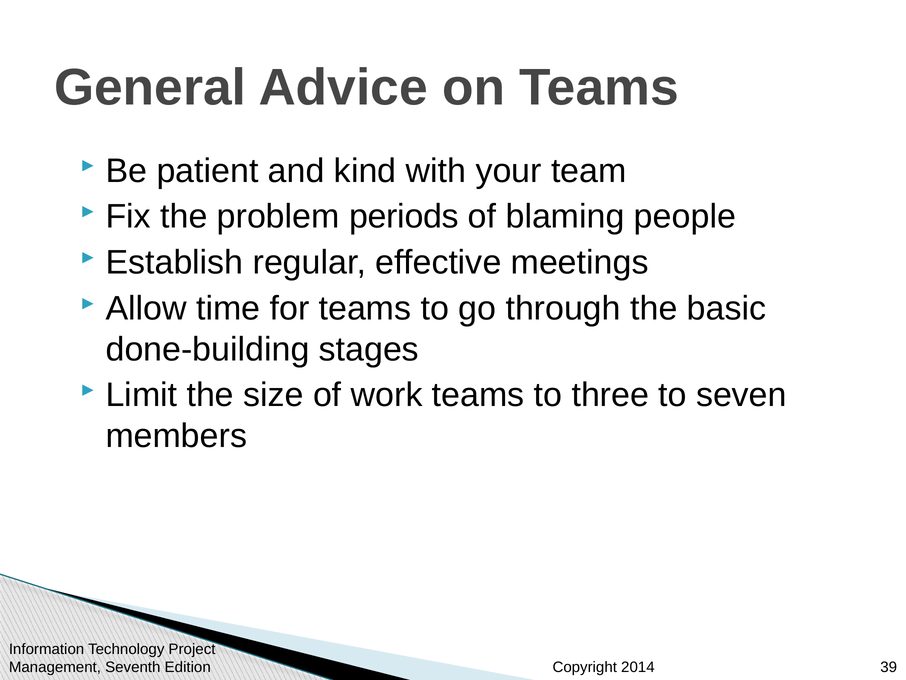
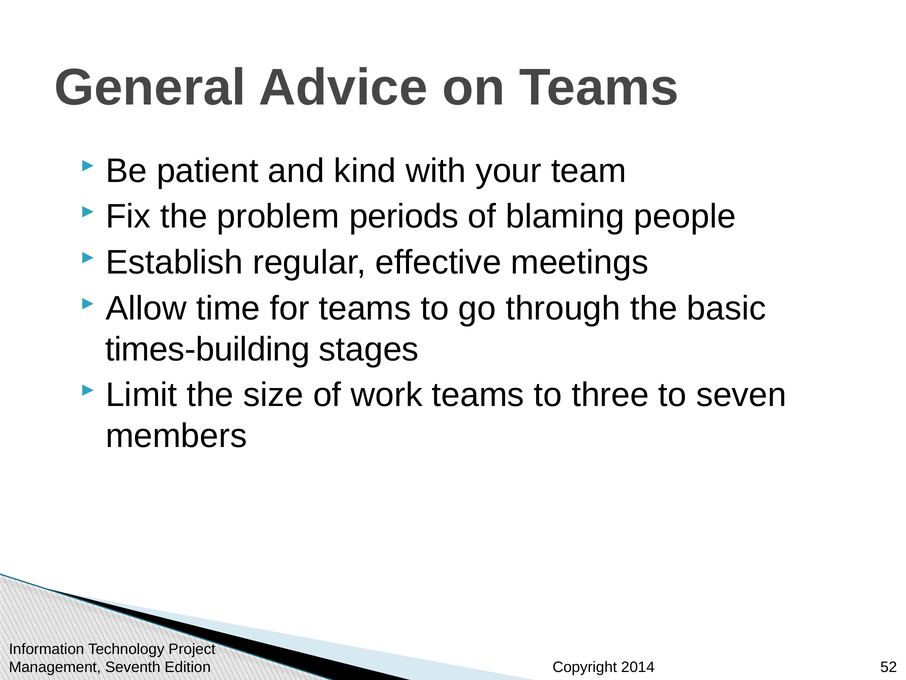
done-building: done-building -> times-building
39: 39 -> 52
